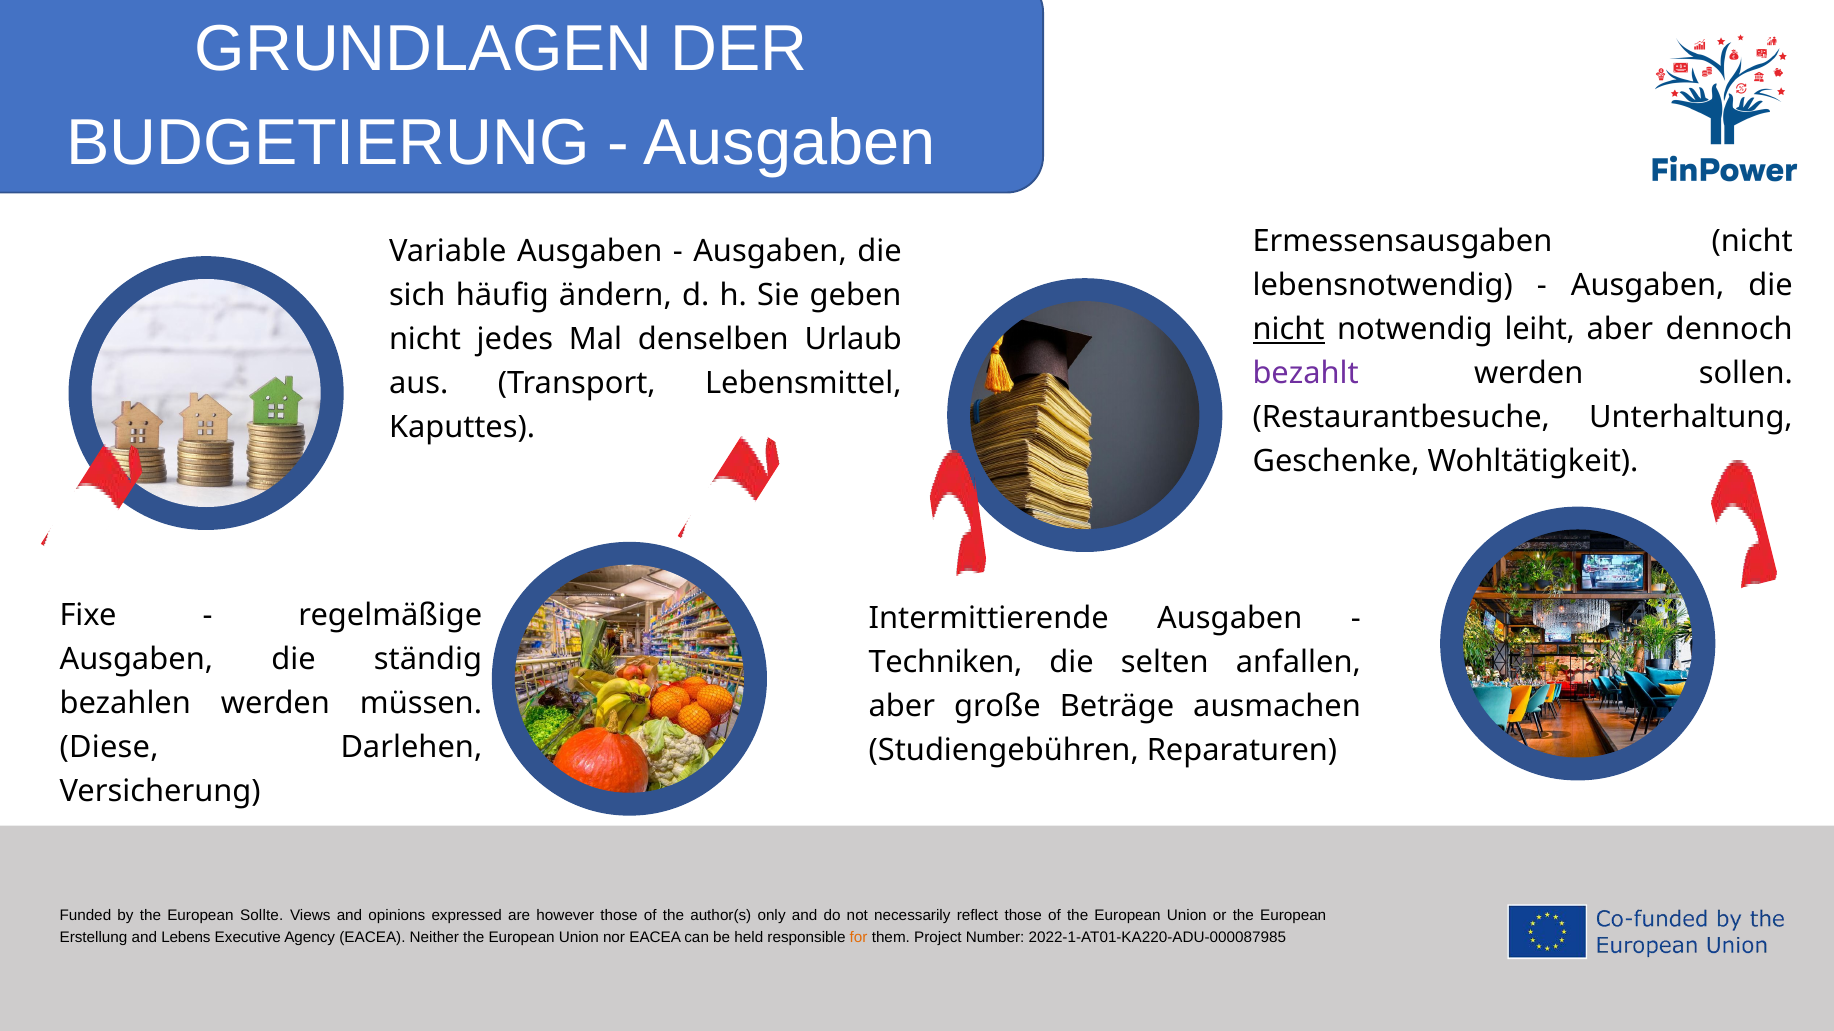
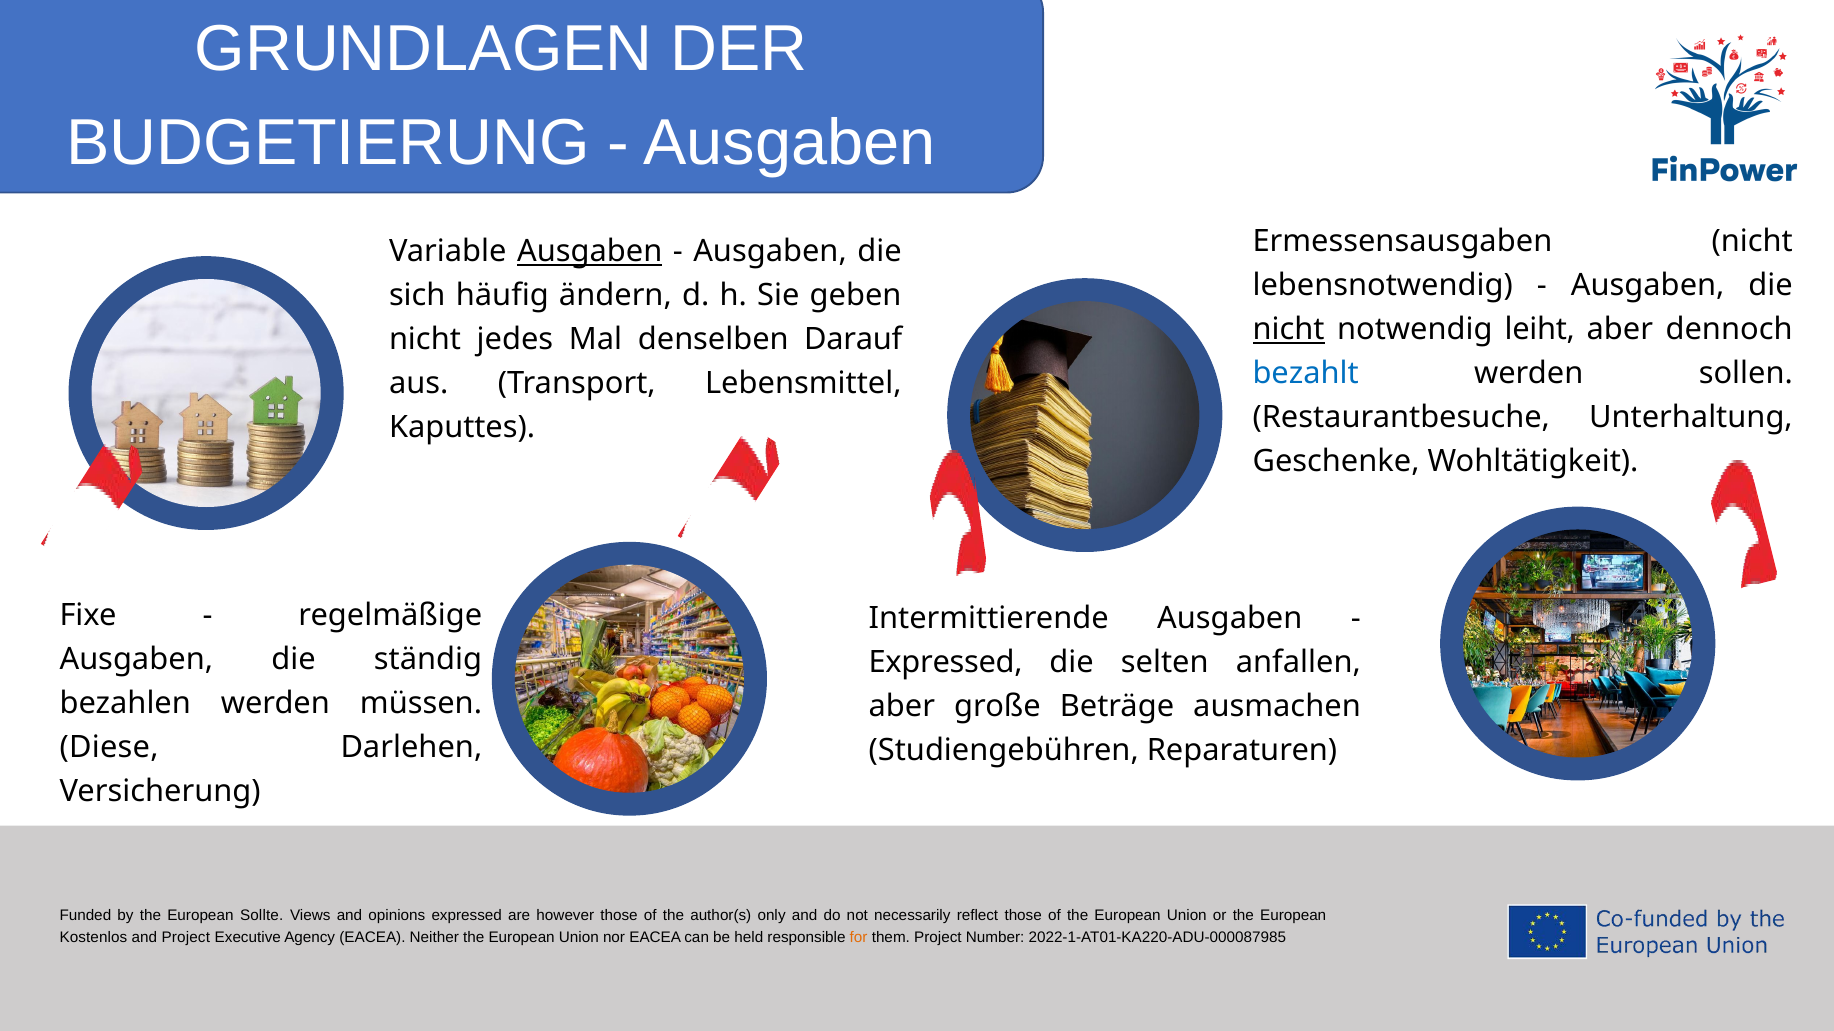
Ausgaben at (590, 252) underline: none -> present
Urlaub: Urlaub -> Darauf
bezahlt colour: purple -> blue
Techniken at (946, 662): Techniken -> Expressed
Erstellung: Erstellung -> Kostenlos
and Lebens: Lebens -> Project
